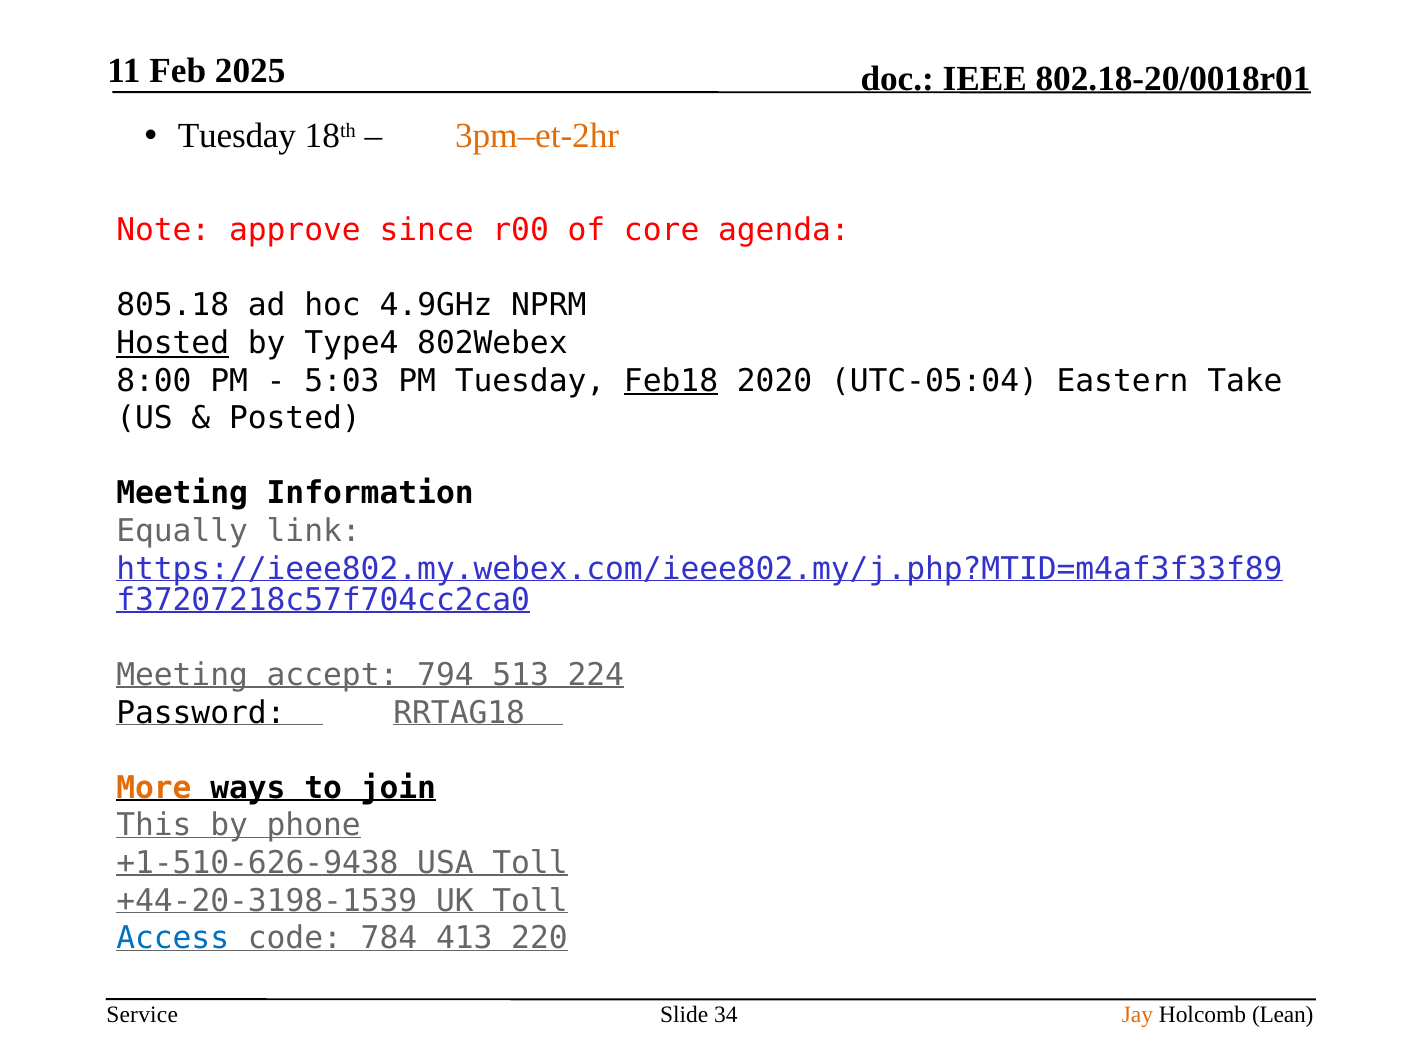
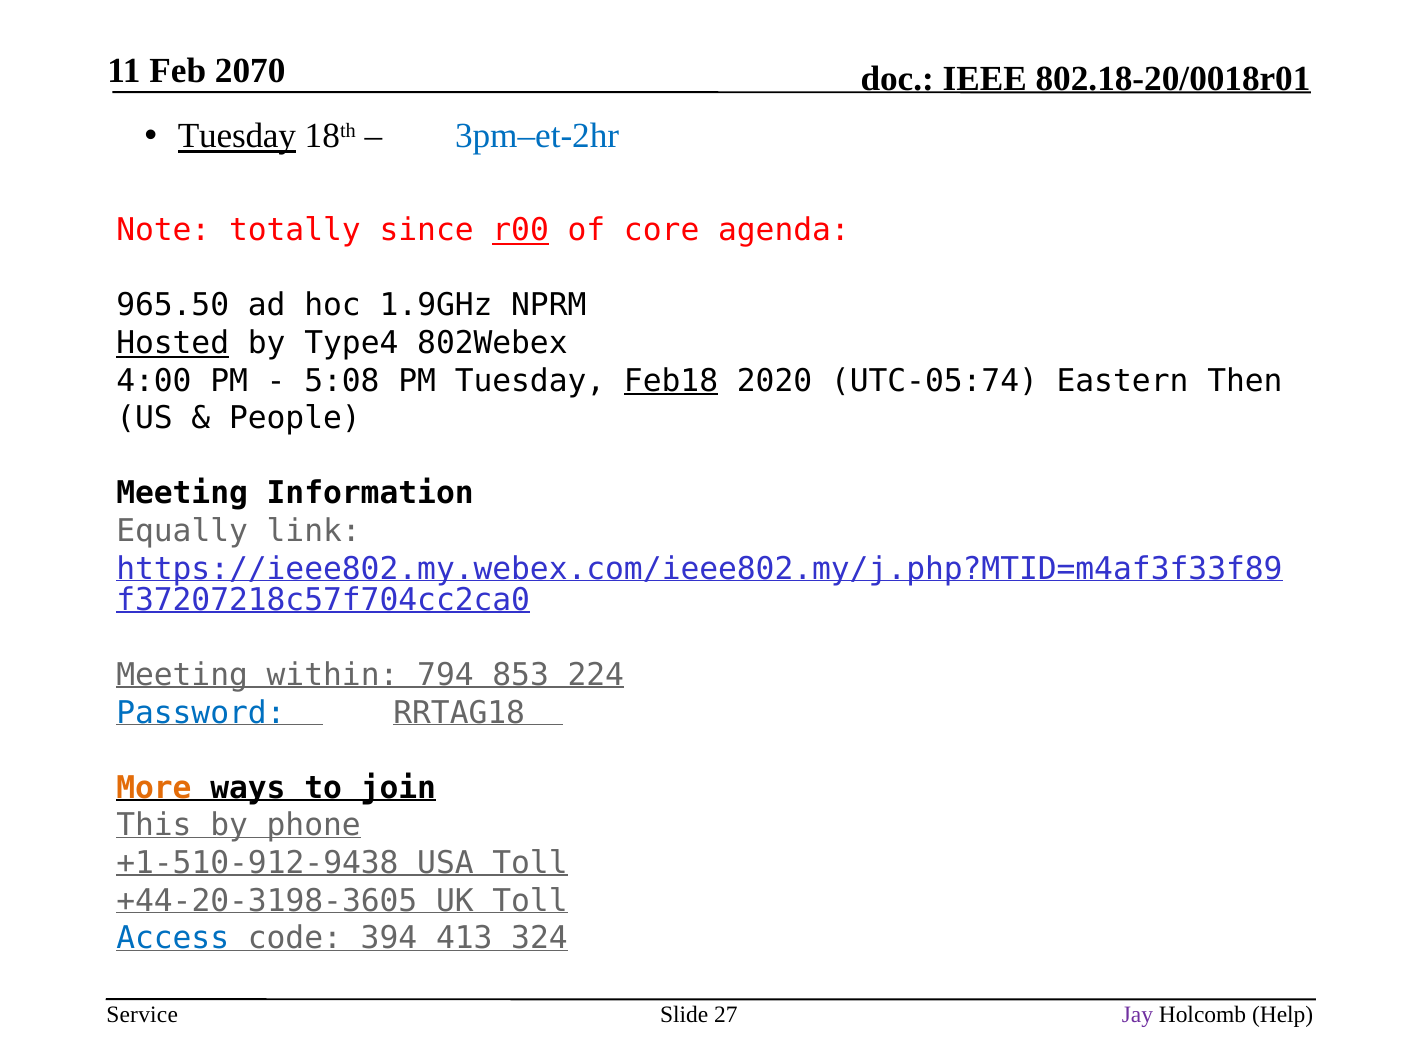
2025: 2025 -> 2070
Tuesday at (237, 136) underline: none -> present
3pm–et-2hr colour: orange -> blue
approve: approve -> totally
r00 underline: none -> present
805.18: 805.18 -> 965.50
4.9GHz: 4.9GHz -> 1.9GHz
8:00: 8:00 -> 4:00
5:03: 5:03 -> 5:08
UTC-05:04: UTC-05:04 -> UTC-05:74
Take: Take -> Then
Posted: Posted -> People
accept: accept -> within
513: 513 -> 853
Password colour: black -> blue
+1-510-626-9438: +1-510-626-9438 -> +1-510-912-9438
+44-20-3198-1539: +44-20-3198-1539 -> +44-20-3198-3605
784: 784 -> 394
220: 220 -> 324
34: 34 -> 27
Jay colour: orange -> purple
Lean: Lean -> Help
